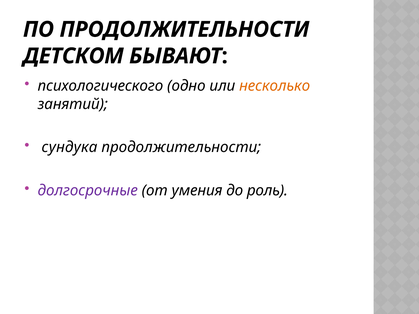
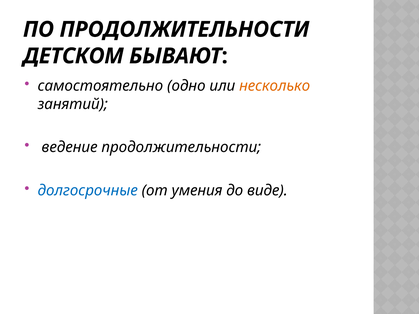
психологического: психологического -> самостоятельно
сундука: сундука -> ведение
долгосрочные colour: purple -> blue
роль: роль -> виде
